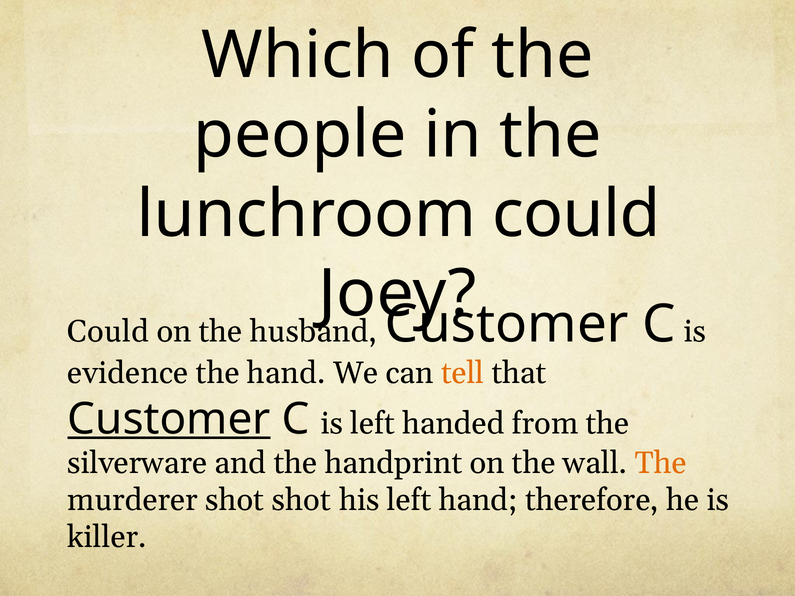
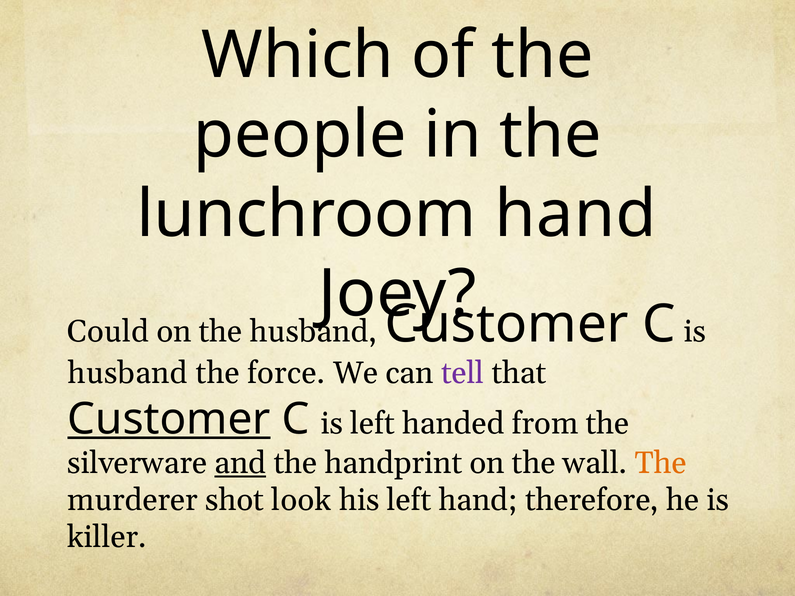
lunchroom could: could -> hand
evidence at (128, 373): evidence -> husband
the hand: hand -> force
tell colour: orange -> purple
and underline: none -> present
shot shot: shot -> look
